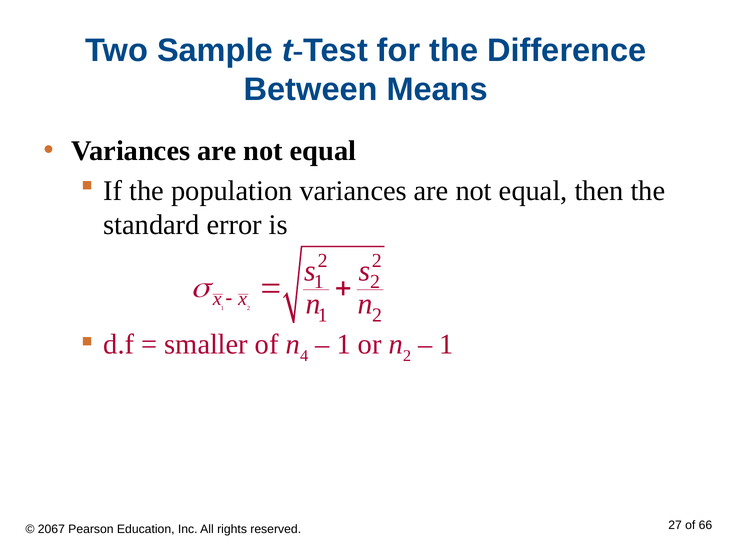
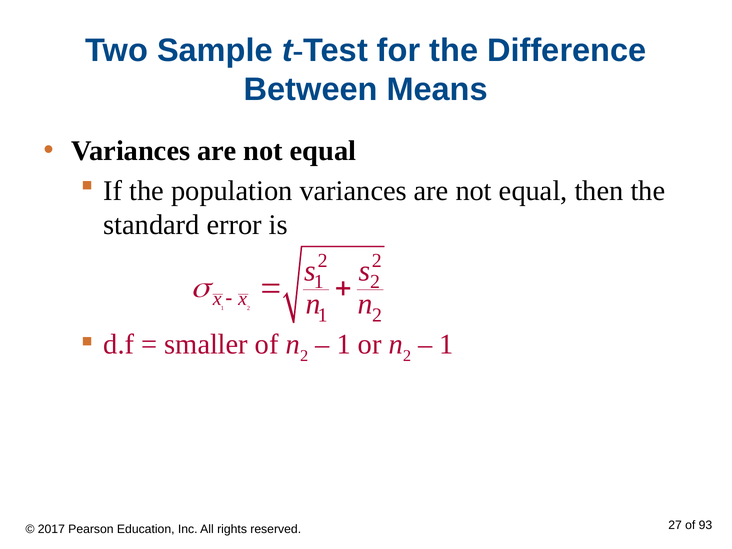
4 at (304, 356): 4 -> 2
2067: 2067 -> 2017
66: 66 -> 93
